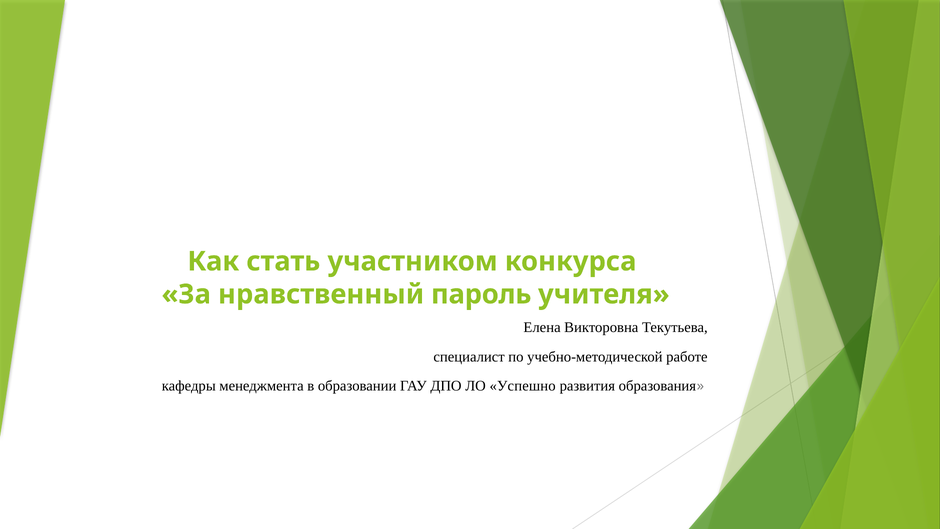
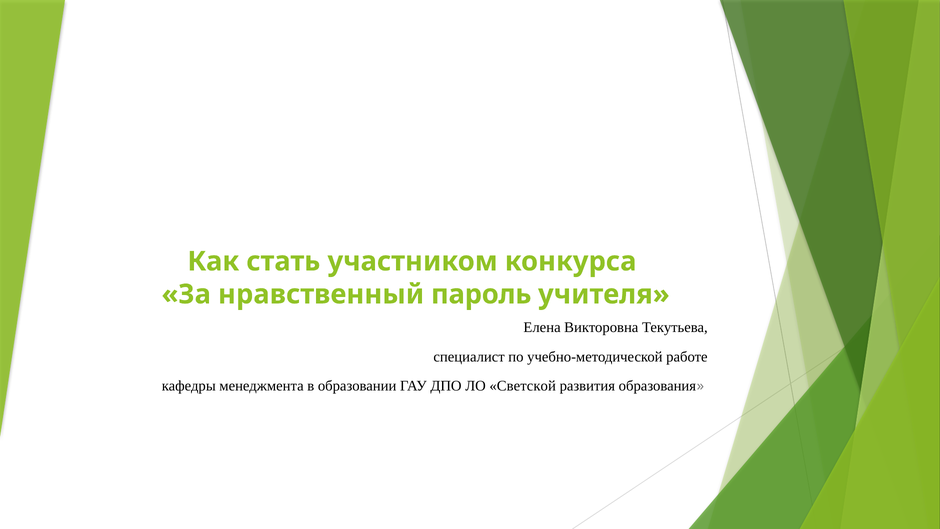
Успешно: Успешно -> Светской
